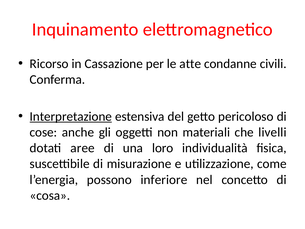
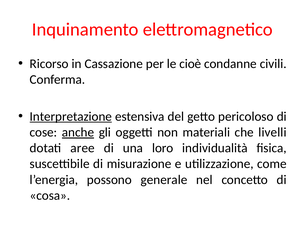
atte: atte -> cioè
anche underline: none -> present
inferiore: inferiore -> generale
